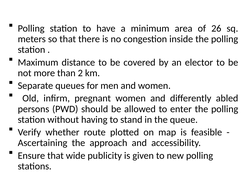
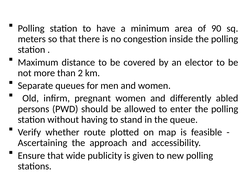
26: 26 -> 90
